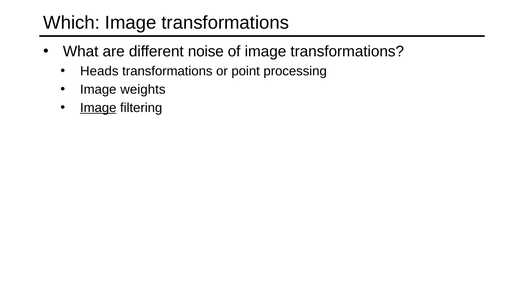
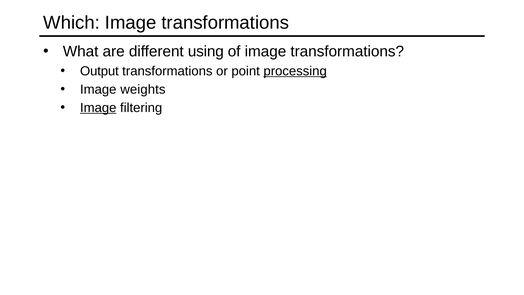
noise: noise -> using
Heads: Heads -> Output
processing underline: none -> present
